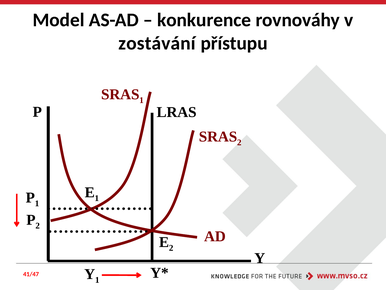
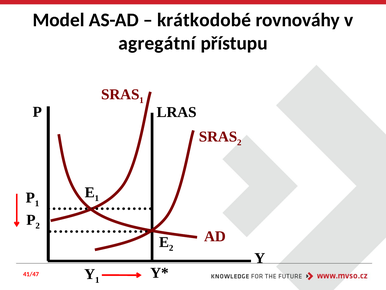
konkurence: konkurence -> krátkodobé
zostávání: zostávání -> agregátní
